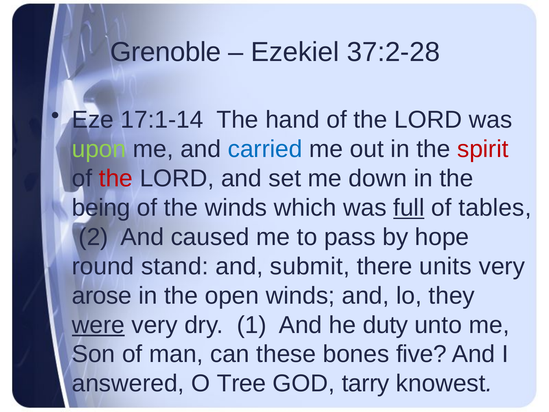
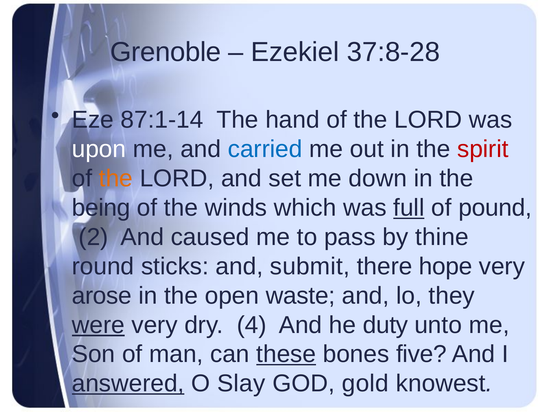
37:2-28: 37:2-28 -> 37:8-28
17:1-14: 17:1-14 -> 87:1-14
upon colour: light green -> white
the at (116, 178) colour: red -> orange
tables: tables -> pound
hope: hope -> thine
stand: stand -> sticks
units: units -> hope
open winds: winds -> waste
1: 1 -> 4
these underline: none -> present
answered underline: none -> present
Tree: Tree -> Slay
tarry: tarry -> gold
